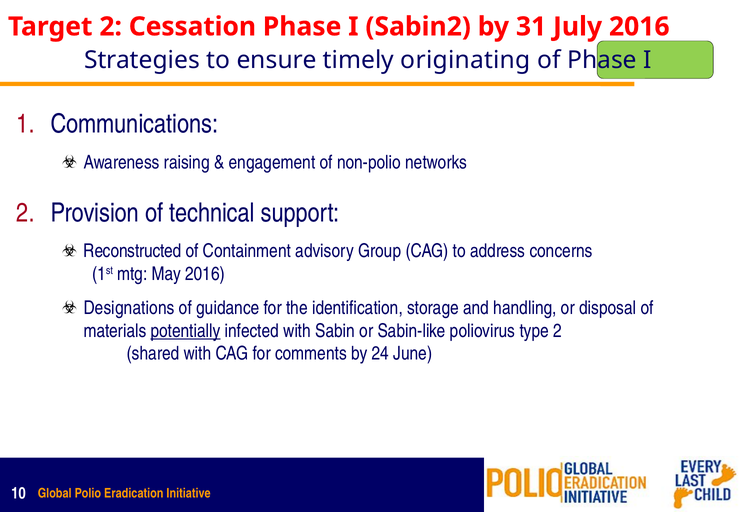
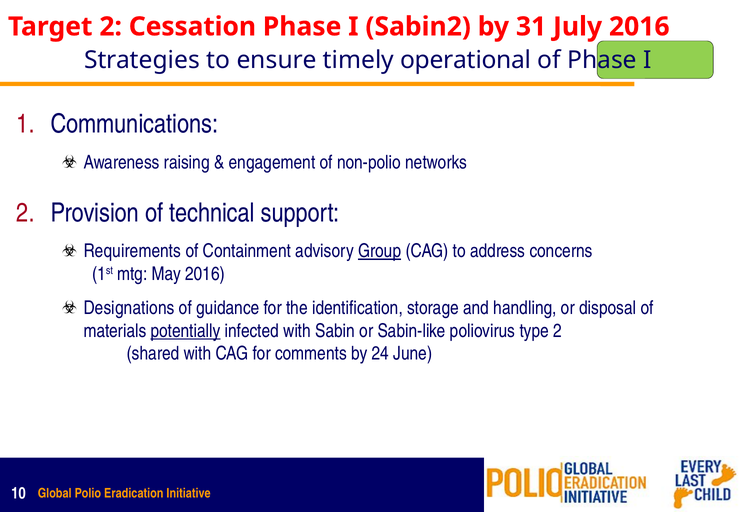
originating: originating -> operational
Reconstructed: Reconstructed -> Requirements
Group underline: none -> present
